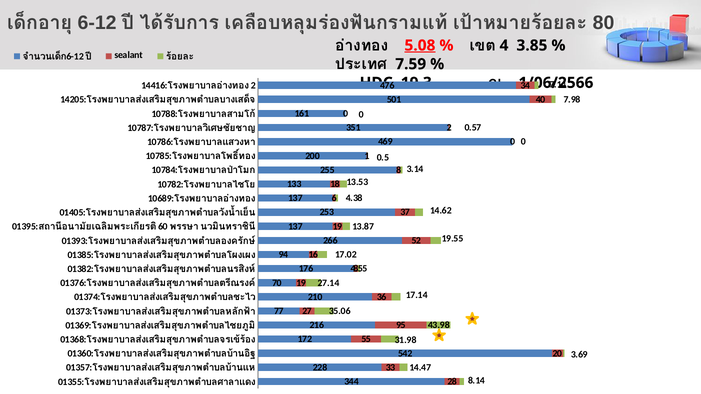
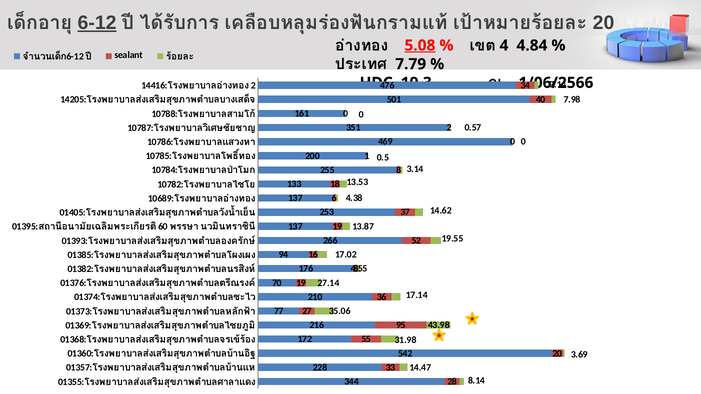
6-12 underline: none -> present
80 at (604, 23): 80 -> 20
3.85: 3.85 -> 4.84
7.59: 7.59 -> 7.79
